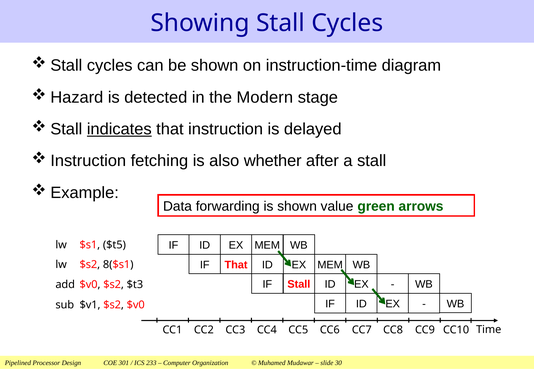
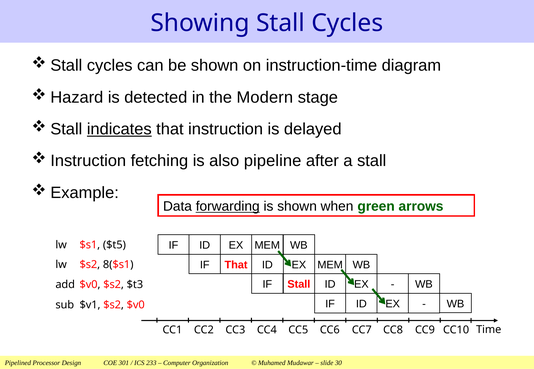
whether: whether -> pipeline
forwarding underline: none -> present
value: value -> when
